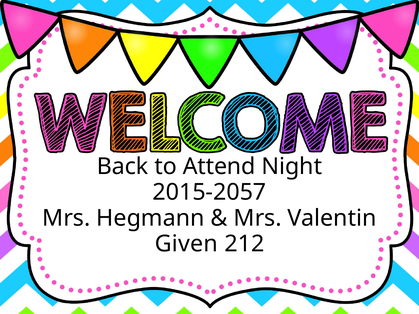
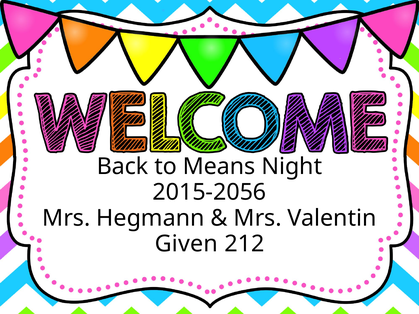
Attend: Attend -> Means
2015-2057: 2015-2057 -> 2015-2056
